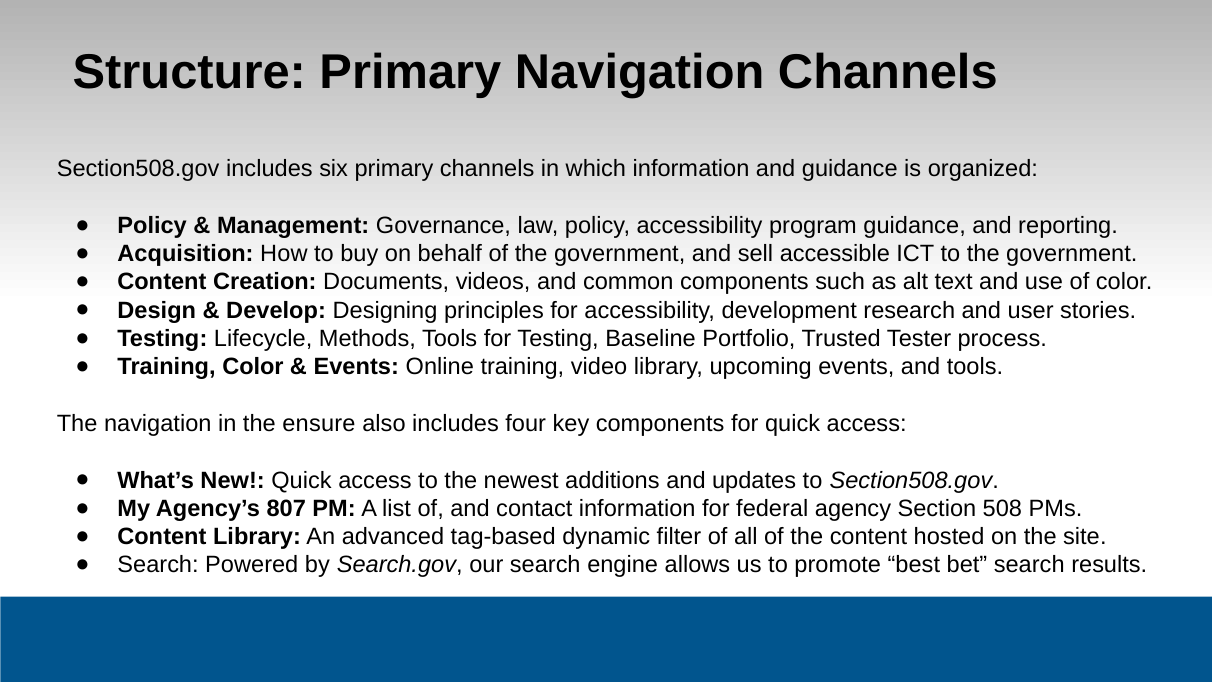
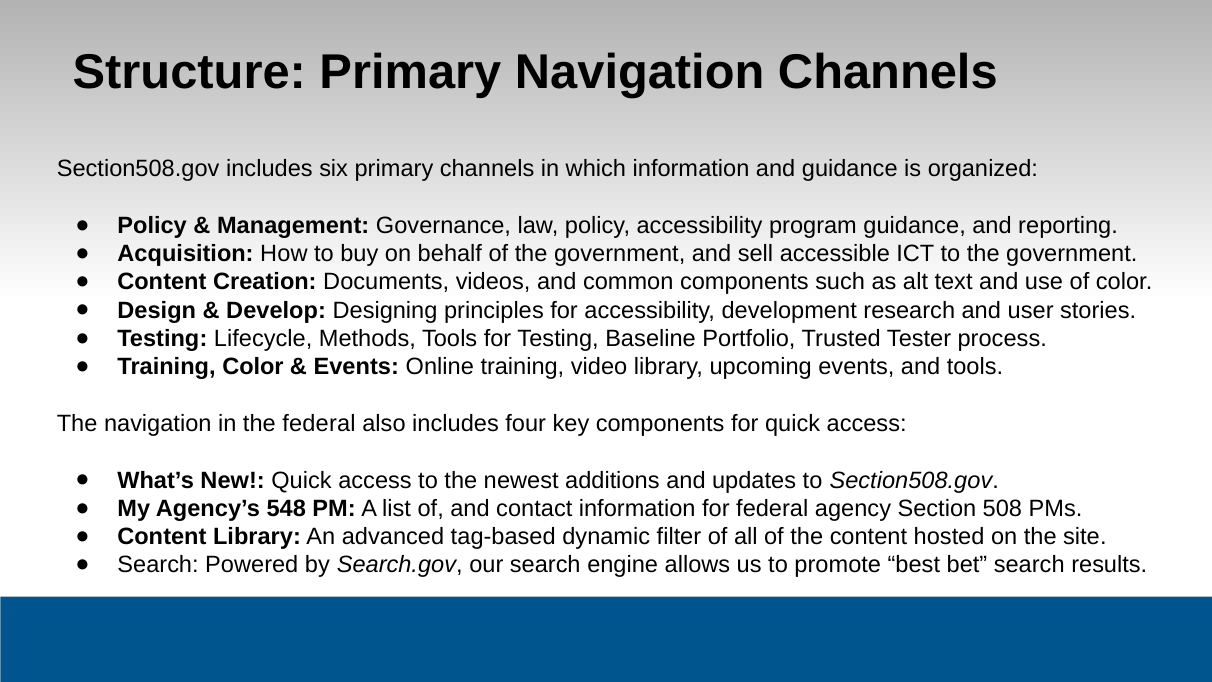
the ensure: ensure -> federal
807: 807 -> 548
